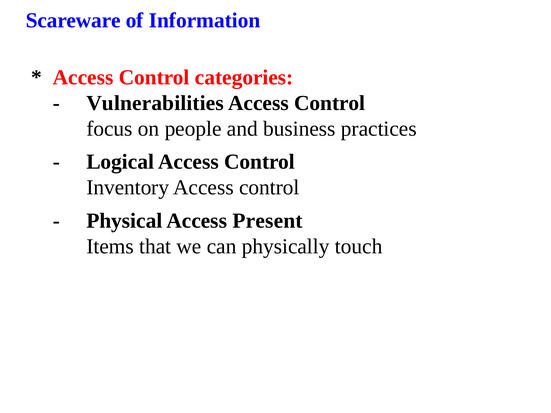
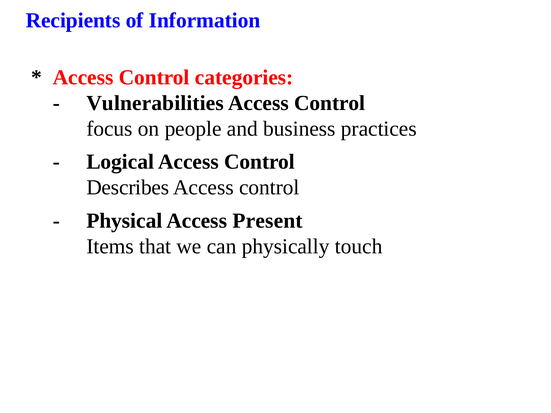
Scareware: Scareware -> Recipients
Inventory: Inventory -> Describes
